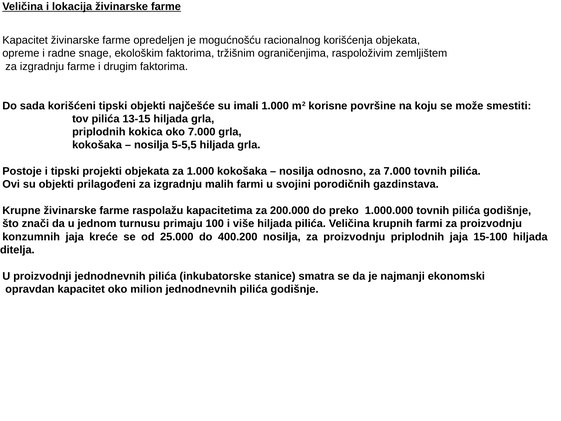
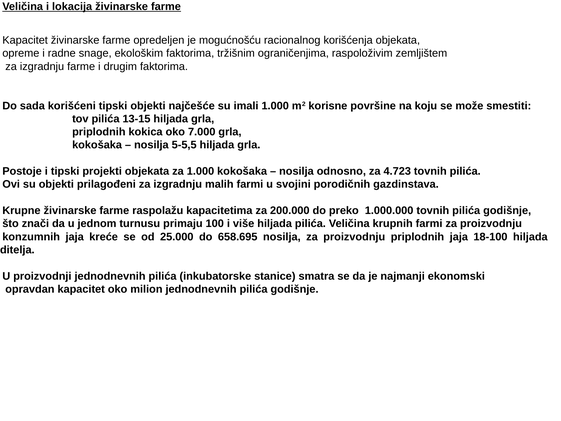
za 7.000: 7.000 -> 4.723
400.200: 400.200 -> 658.695
15-100: 15-100 -> 18-100
